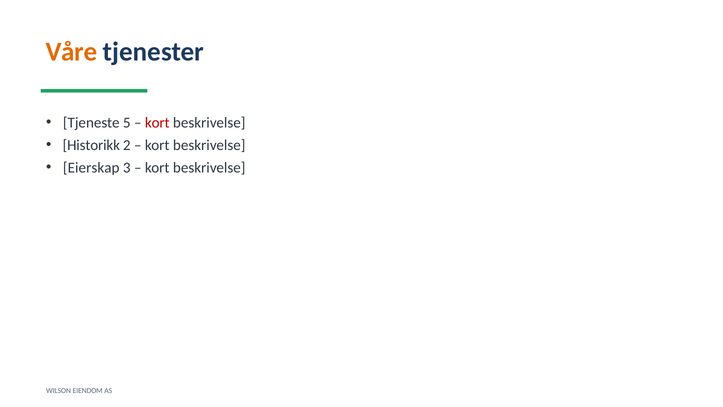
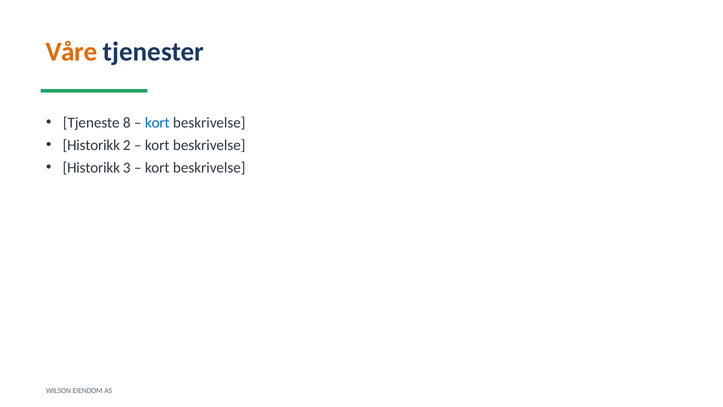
5: 5 -> 8
kort at (157, 122) colour: red -> blue
Eierskap at (91, 168): Eierskap -> Historikk
